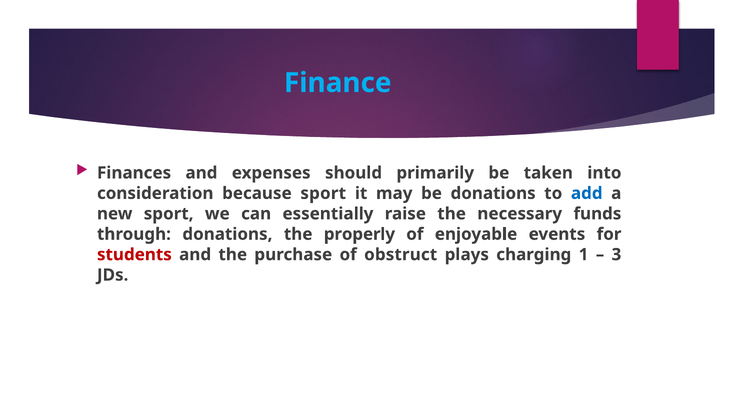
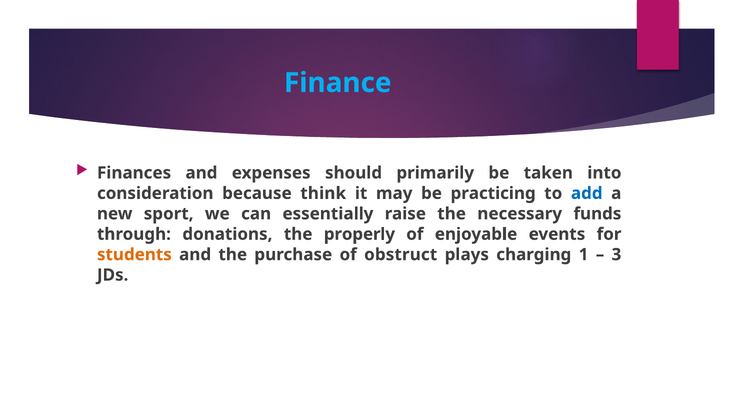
because sport: sport -> think
be donations: donations -> practicing
students colour: red -> orange
